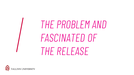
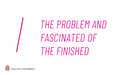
RELEASE: RELEASE -> FINISHED
